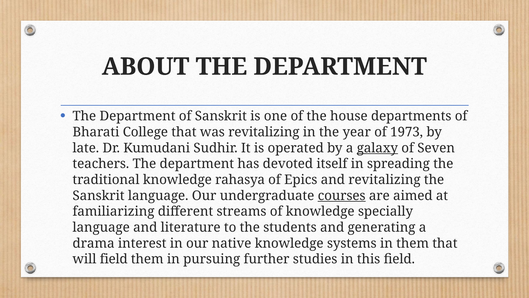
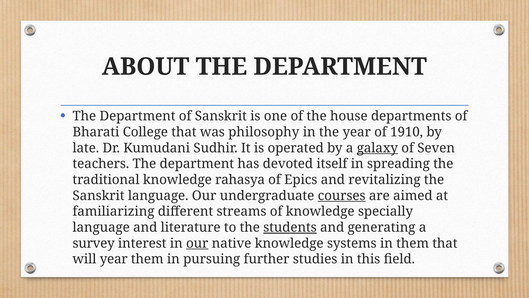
was revitalizing: revitalizing -> philosophy
1973: 1973 -> 1910
students underline: none -> present
drama: drama -> survey
our at (197, 243) underline: none -> present
will field: field -> year
